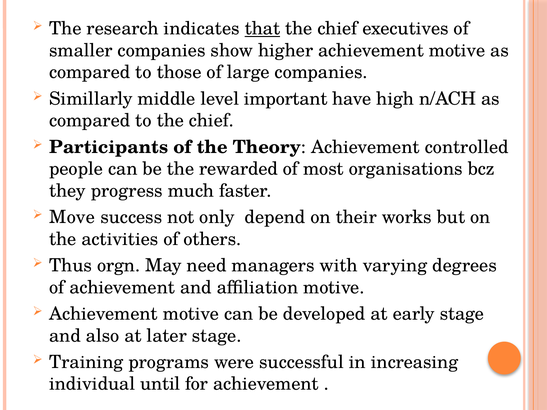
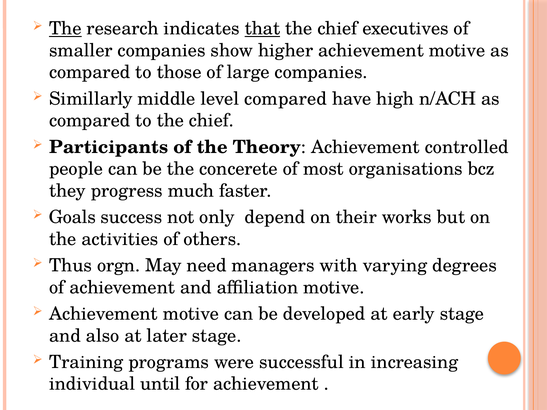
The at (65, 29) underline: none -> present
level important: important -> compared
rewarded: rewarded -> concerete
Move: Move -> Goals
